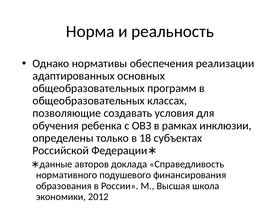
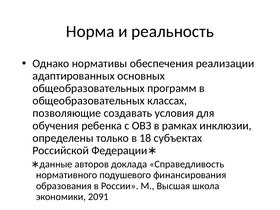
2012: 2012 -> 2091
